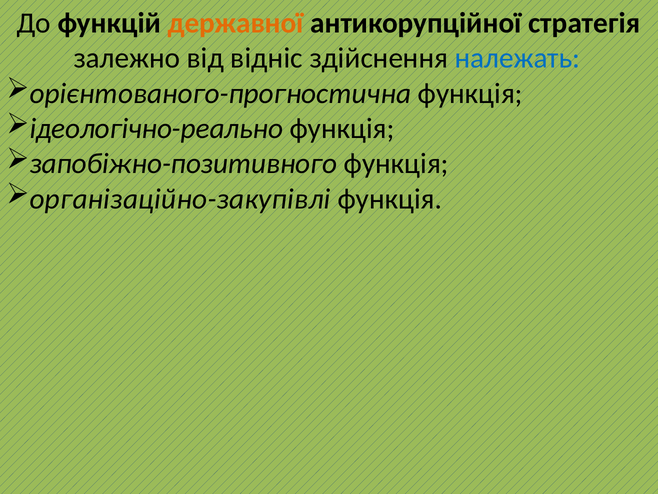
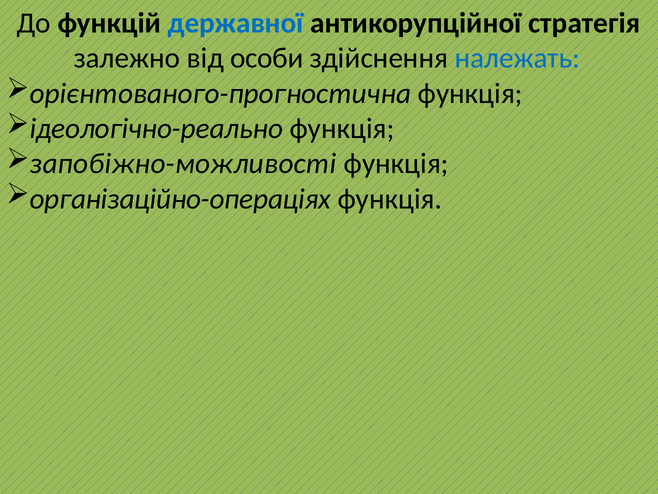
державної colour: orange -> blue
відніс: відніс -> особи
запобіжно-позитивного: запобіжно-позитивного -> запобіжно-можливості
організаційно-закупівлі: організаційно-закупівлі -> організаційно-операціях
